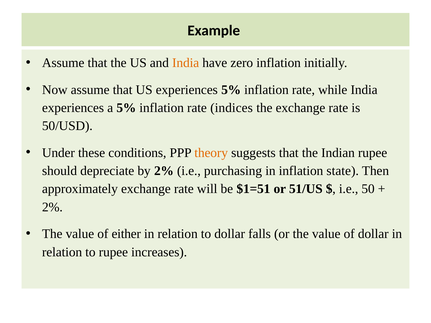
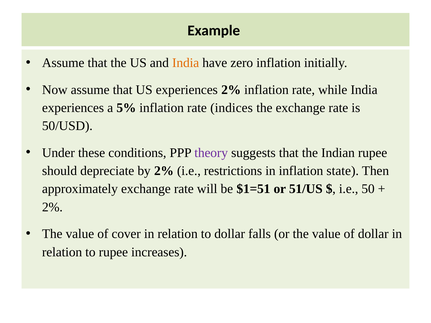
experiences 5%: 5% -> 2%
theory colour: orange -> purple
purchasing: purchasing -> restrictions
either: either -> cover
